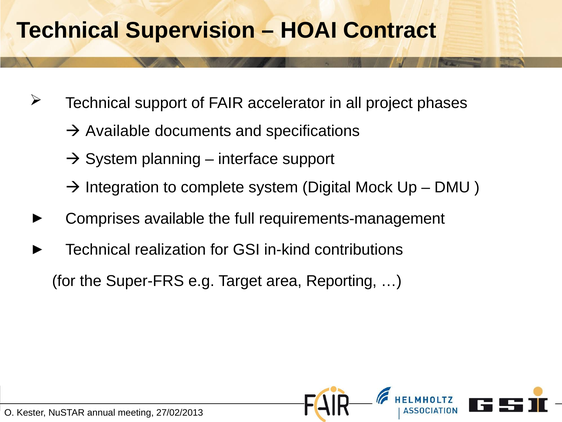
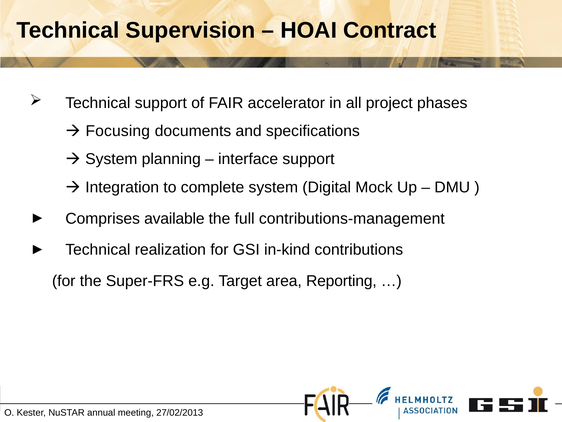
Available at (118, 131): Available -> Focusing
requirements-management: requirements-management -> contributions-management
